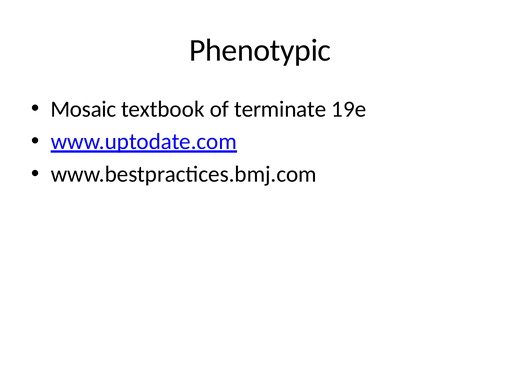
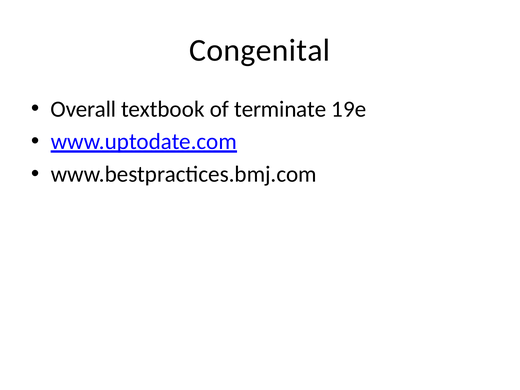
Phenotypic: Phenotypic -> Congenital
Mosaic: Mosaic -> Overall
